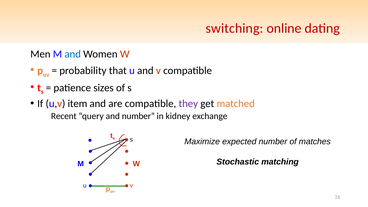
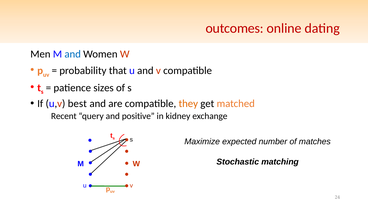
switching: switching -> outcomes
item: item -> best
they colour: purple -> orange
and number: number -> positive
